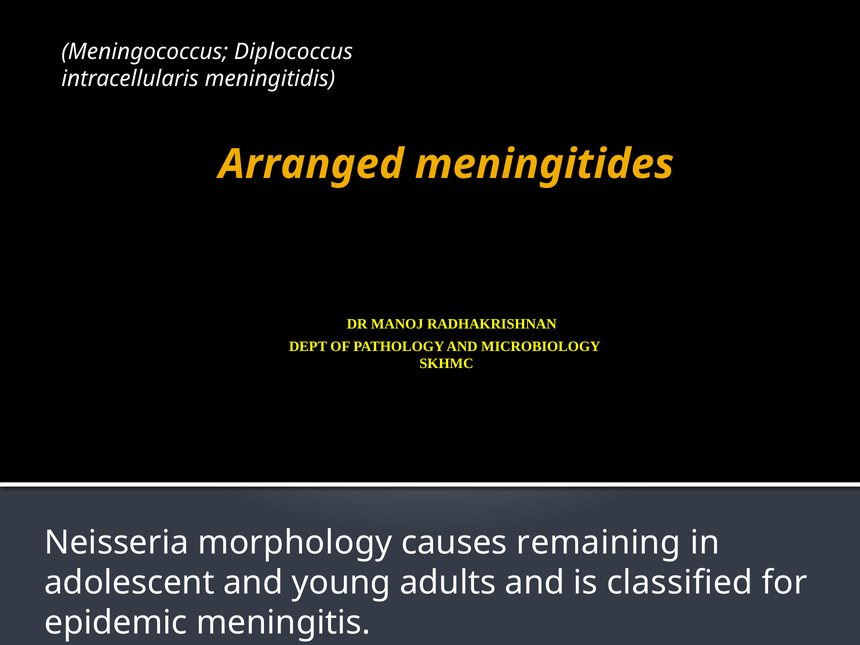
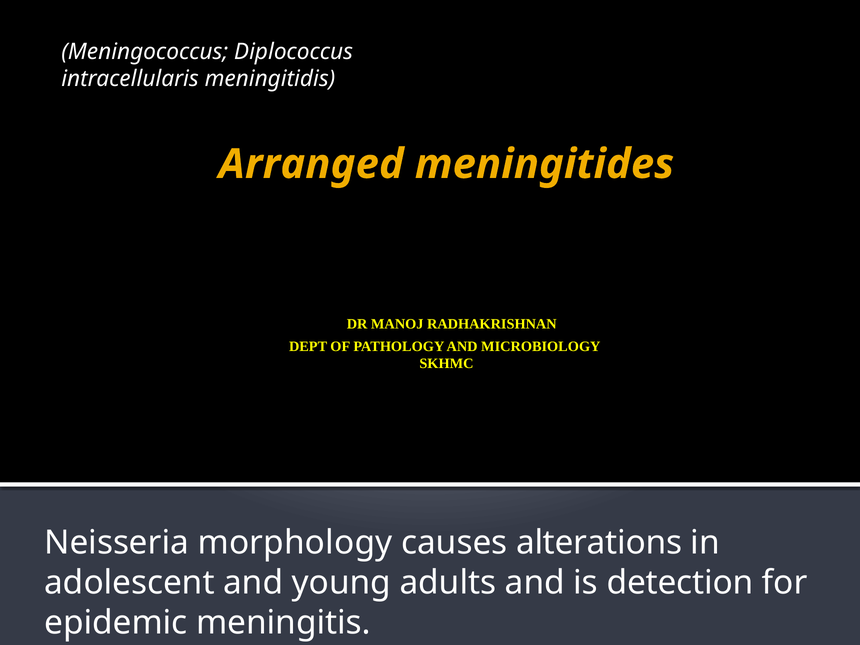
remaining: remaining -> alterations
classified: classified -> detection
